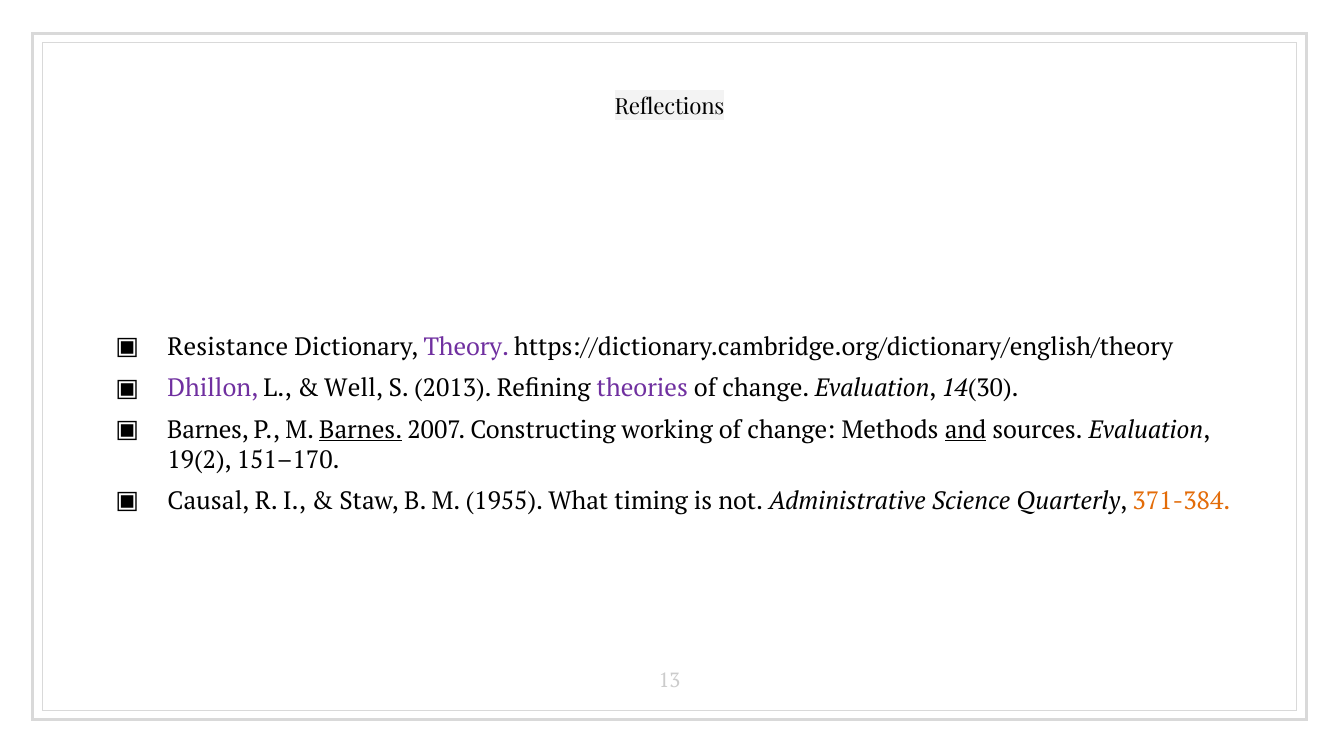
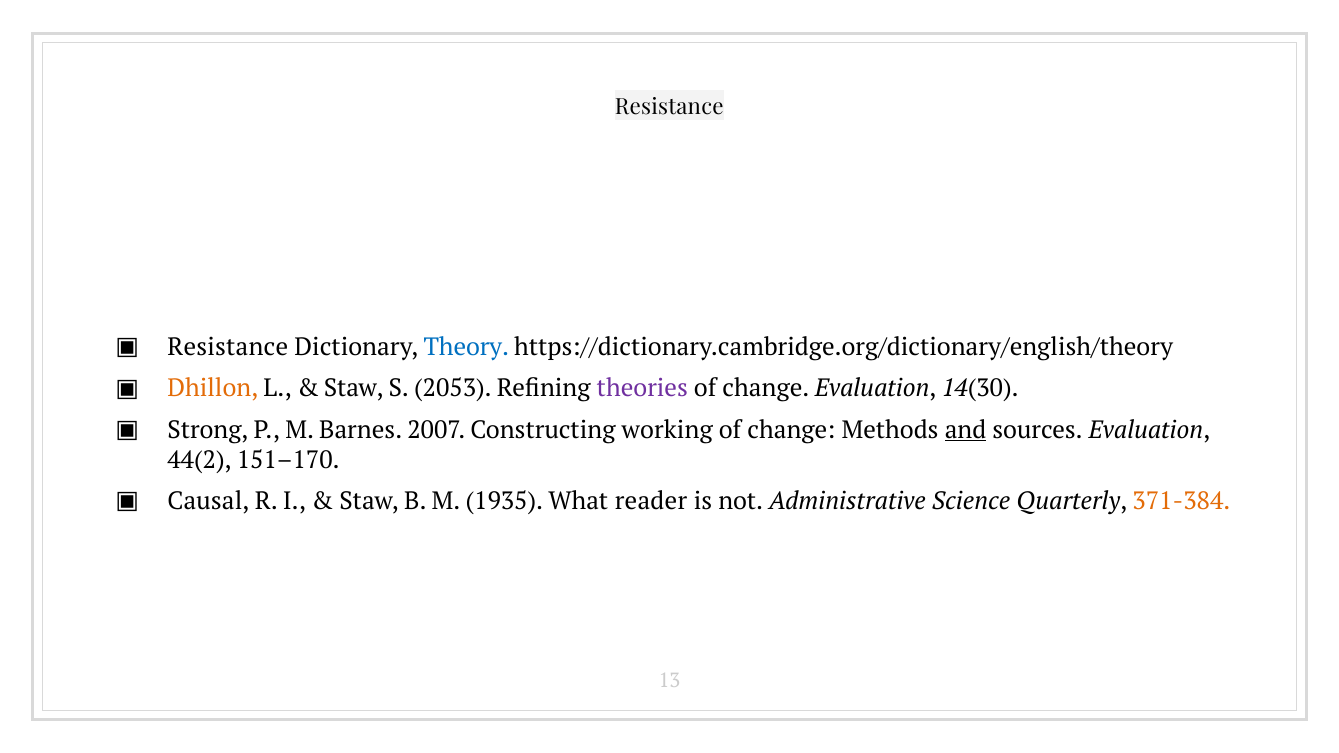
Reflections at (669, 107): Reflections -> Resistance
Theory colour: purple -> blue
Dhillon colour: purple -> orange
Well at (354, 389): Well -> Staw
2013: 2013 -> 2053
Barnes at (208, 430): Barnes -> Strong
Barnes at (361, 430) underline: present -> none
19(2: 19(2 -> 44(2
1955: 1955 -> 1935
timing: timing -> reader
